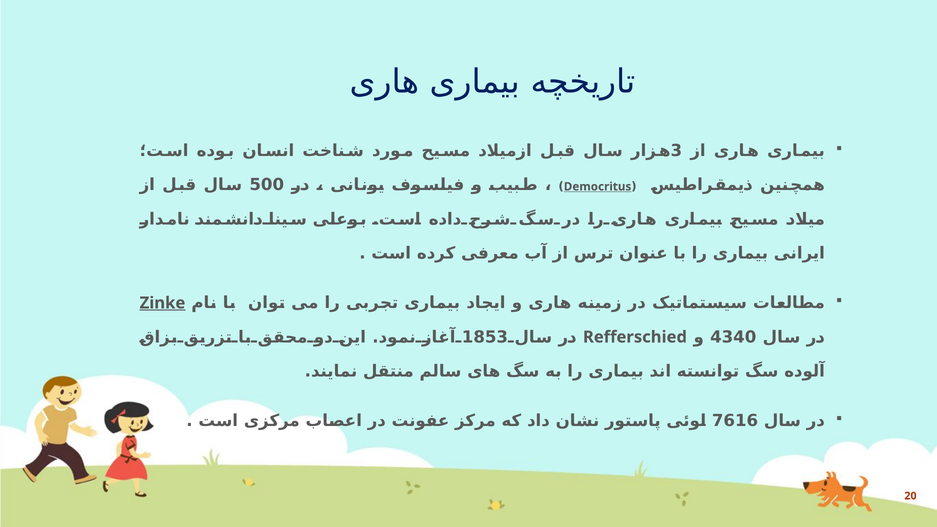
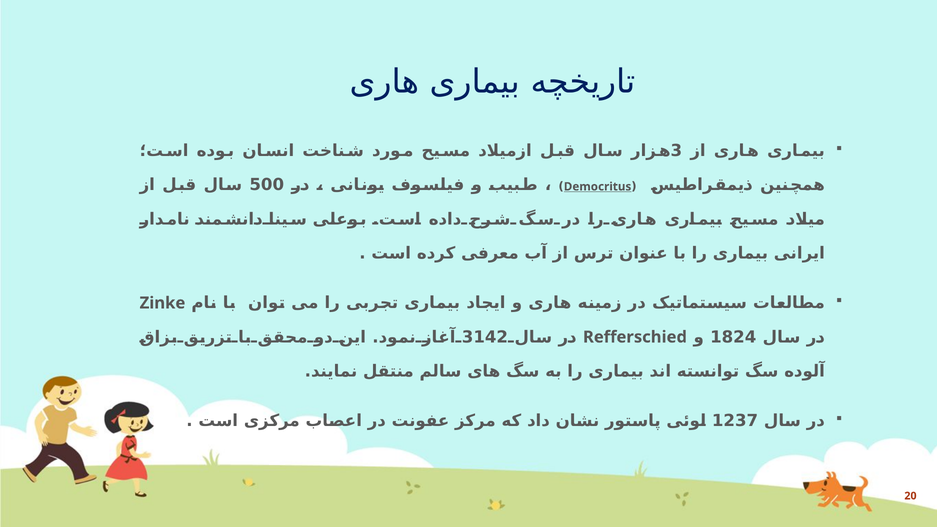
Zinke underline: present -> none
1853: 1853 -> 3142
4340: 4340 -> 1824
7616: 7616 -> 1237
